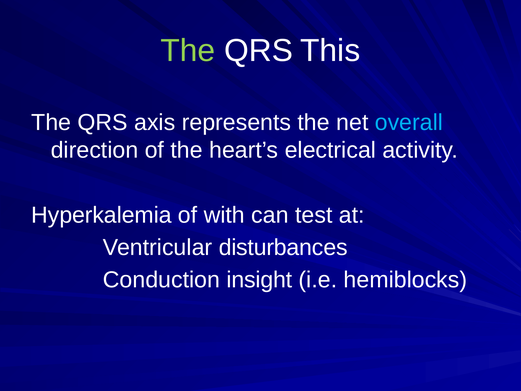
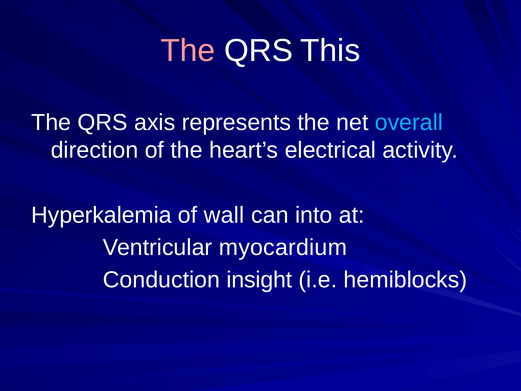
The at (188, 51) colour: light green -> pink
with: with -> wall
test: test -> into
disturbances: disturbances -> myocardium
